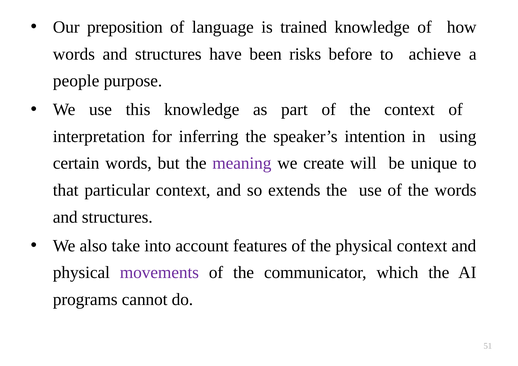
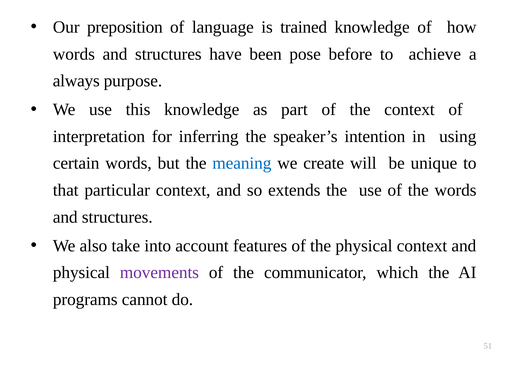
risks: risks -> pose
people: people -> always
meaning colour: purple -> blue
